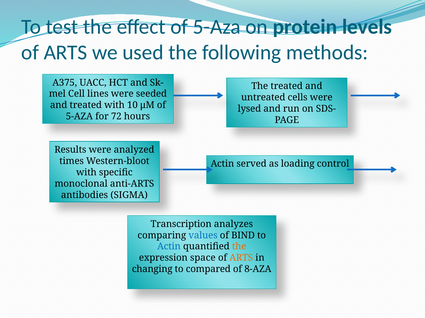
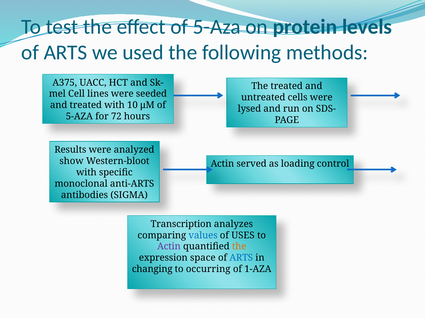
times: times -> show
BIND: BIND -> USES
Actin at (169, 247) colour: blue -> purple
ARTS at (241, 258) colour: orange -> blue
compared: compared -> occurring
8-AZA: 8-AZA -> 1-AZA
